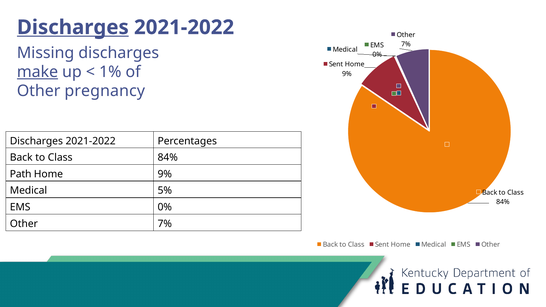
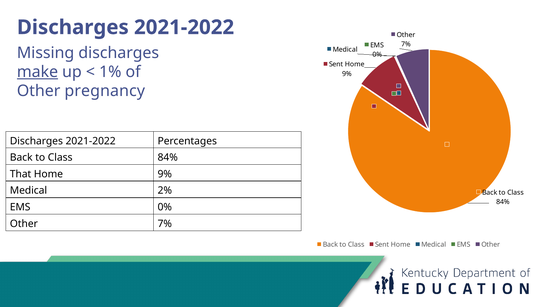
Discharges at (73, 27) underline: present -> none
Path: Path -> That
5%: 5% -> 2%
